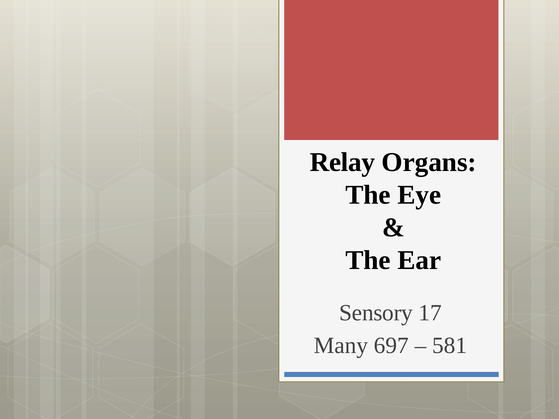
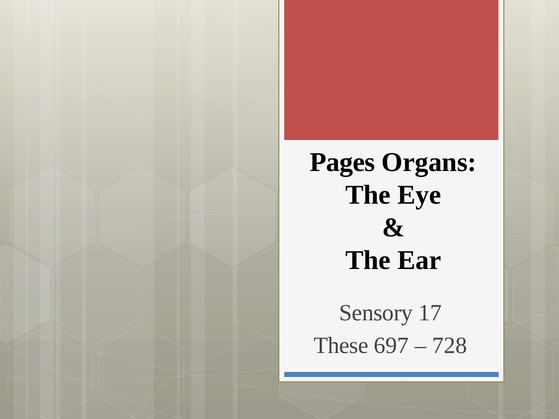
Relay: Relay -> Pages
Many: Many -> These
581: 581 -> 728
